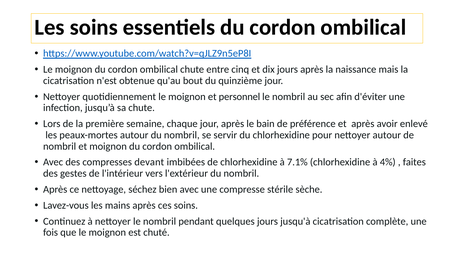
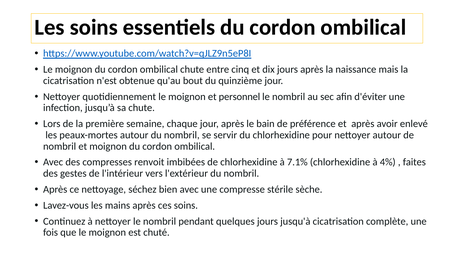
devant: devant -> renvoit
